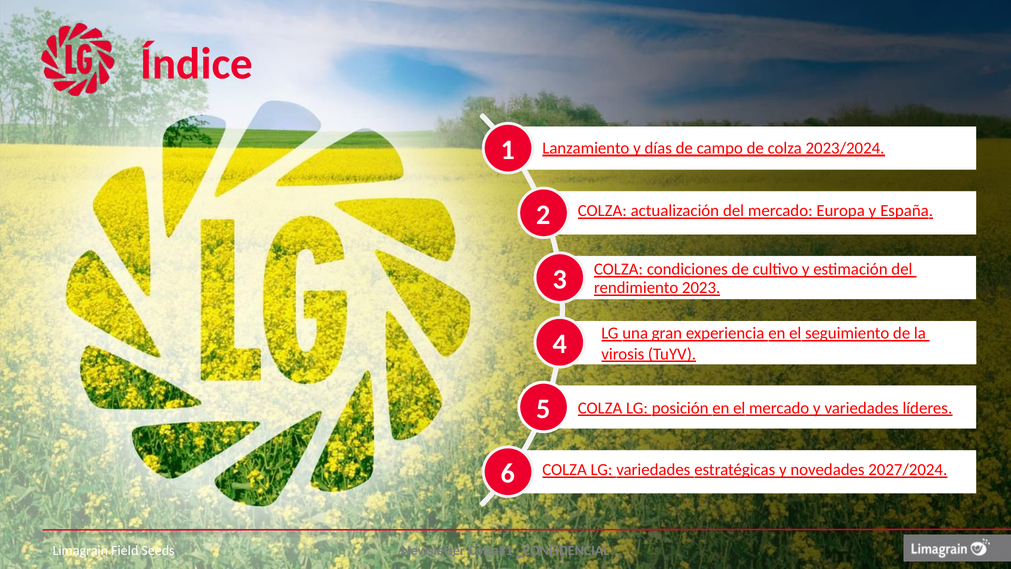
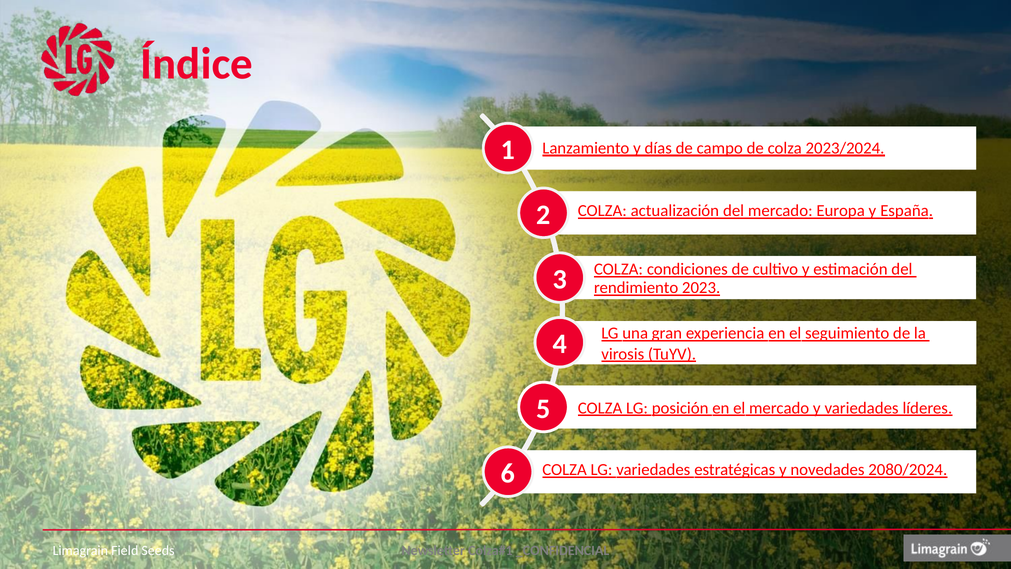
2027/2024: 2027/2024 -> 2080/2024
